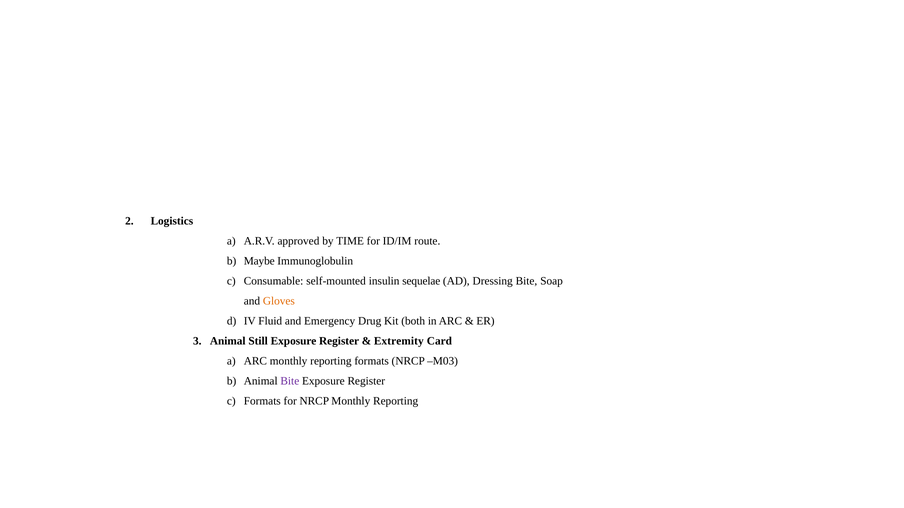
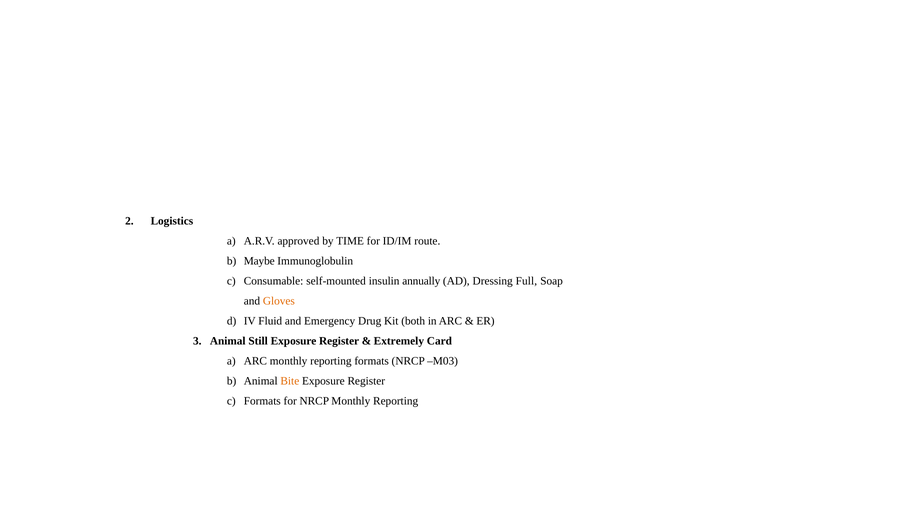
sequelae: sequelae -> annually
Dressing Bite: Bite -> Full
Extremity: Extremity -> Extremely
Bite at (290, 381) colour: purple -> orange
